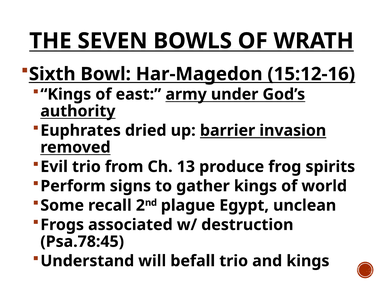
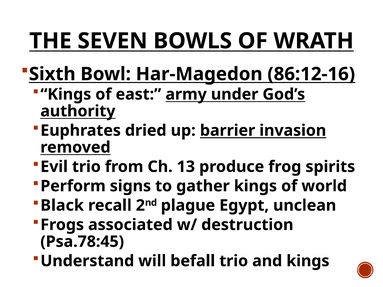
15:12-16: 15:12-16 -> 86:12-16
Some: Some -> Black
